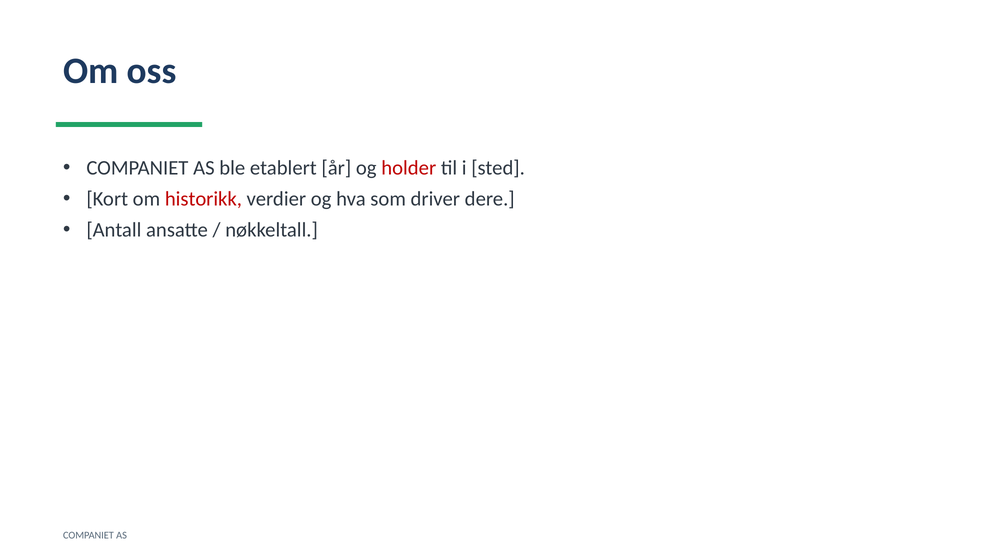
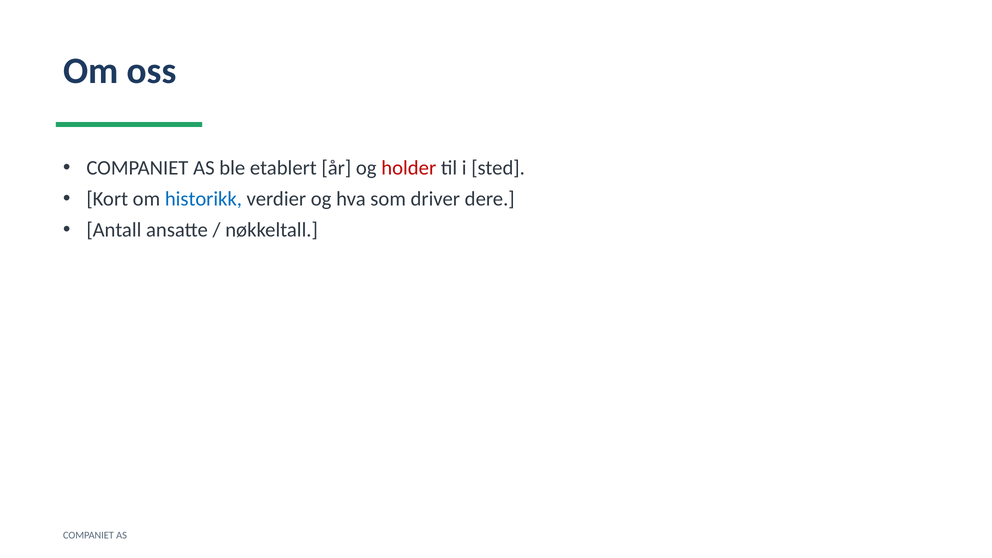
historikk colour: red -> blue
